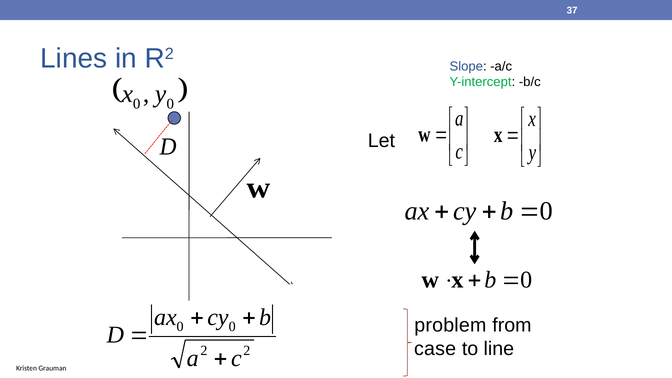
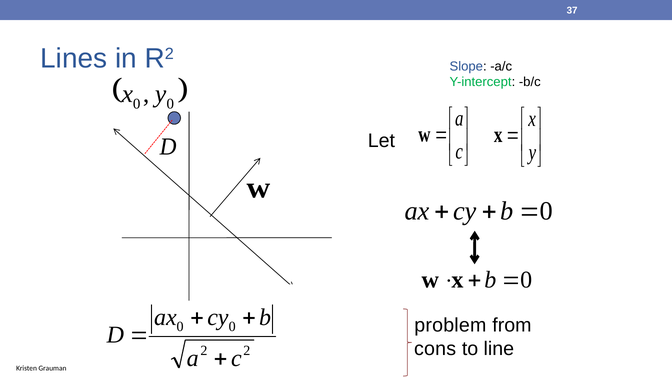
case: case -> cons
